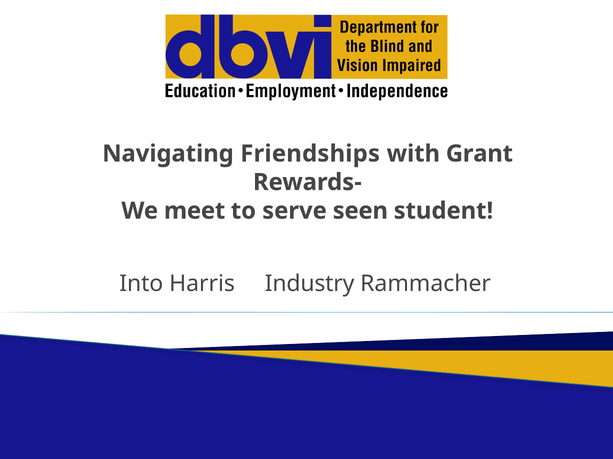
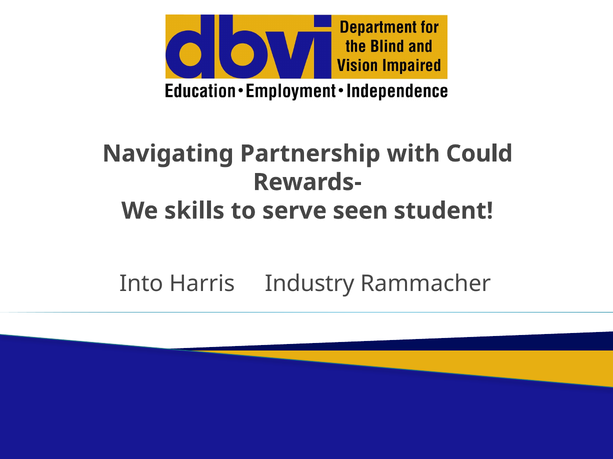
Friendships: Friendships -> Partnership
Grant: Grant -> Could
meet: meet -> skills
